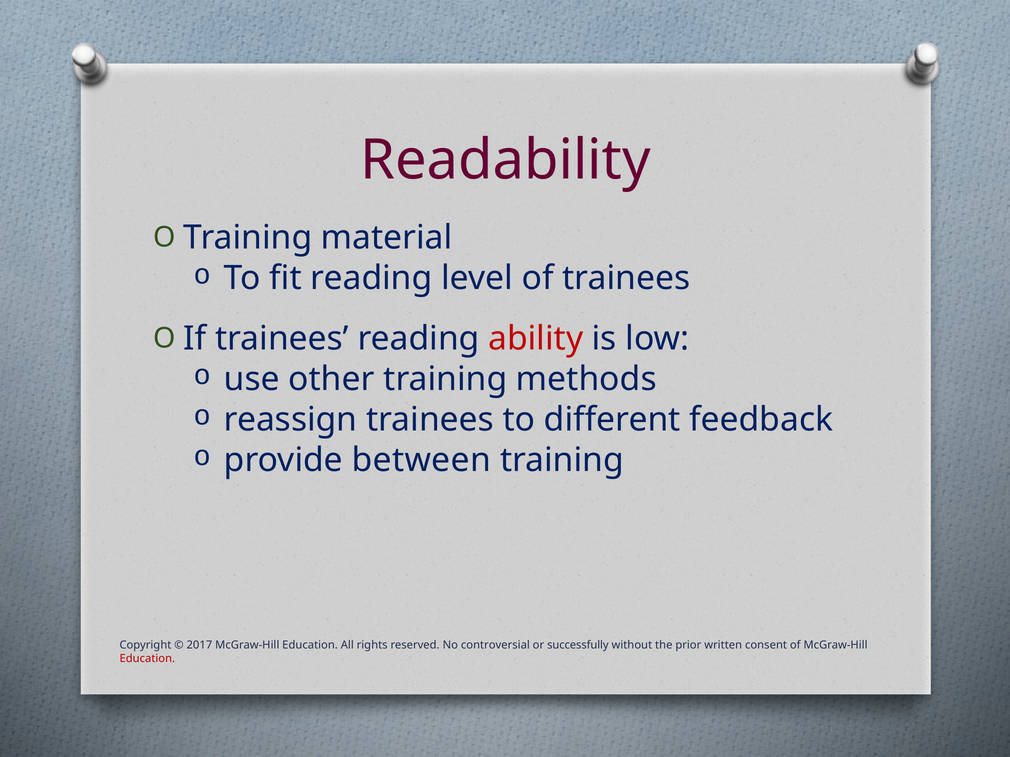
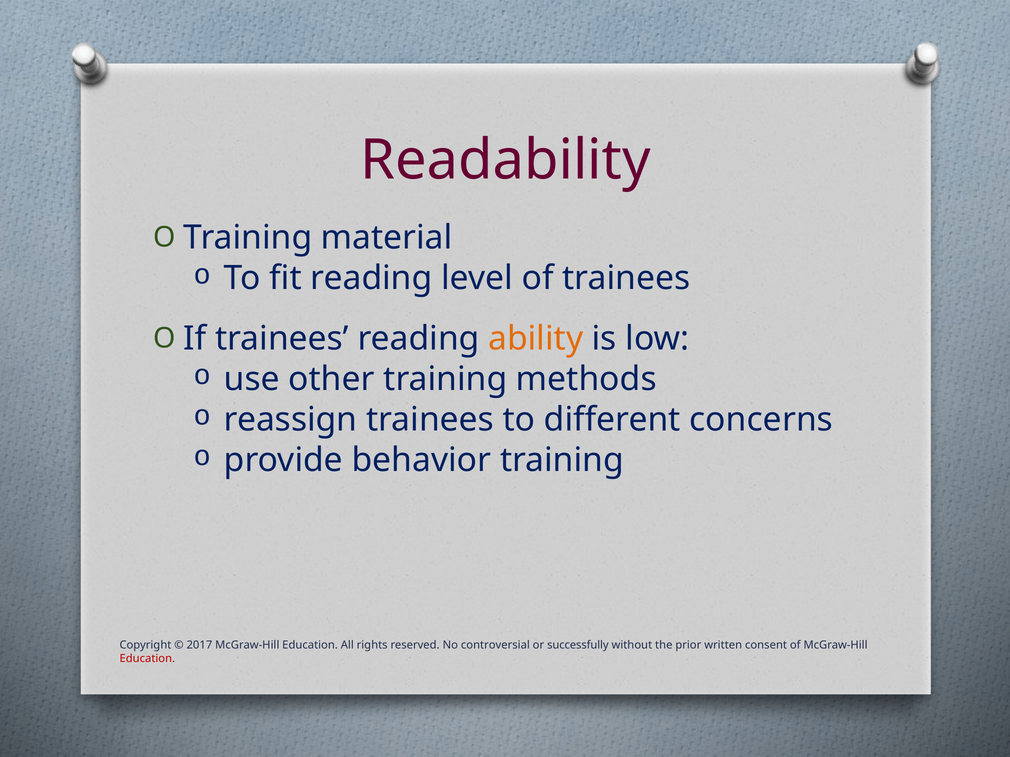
ability colour: red -> orange
feedback: feedback -> concerns
between: between -> behavior
